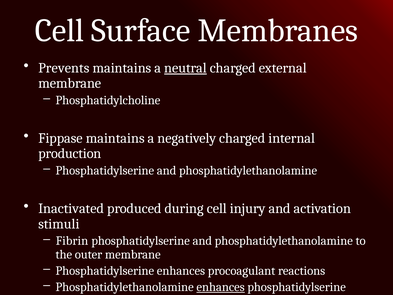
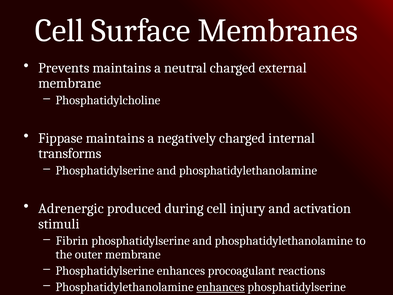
neutral underline: present -> none
production: production -> transforms
Inactivated: Inactivated -> Adrenergic
